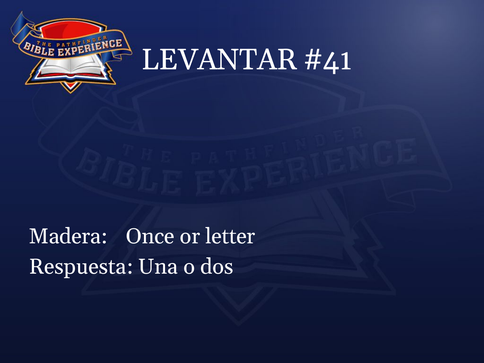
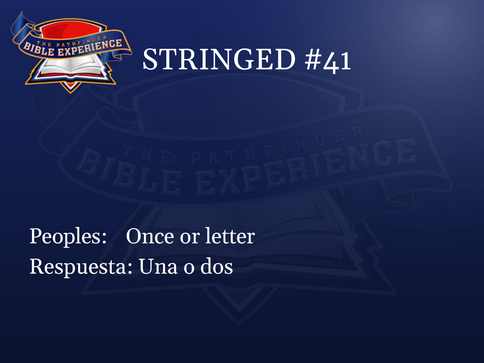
LEVANTAR: LEVANTAR -> STRINGED
Madera: Madera -> Peoples
